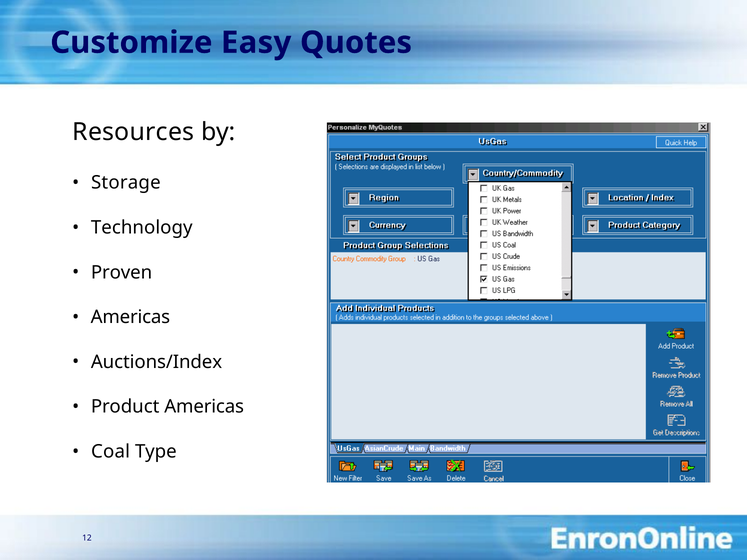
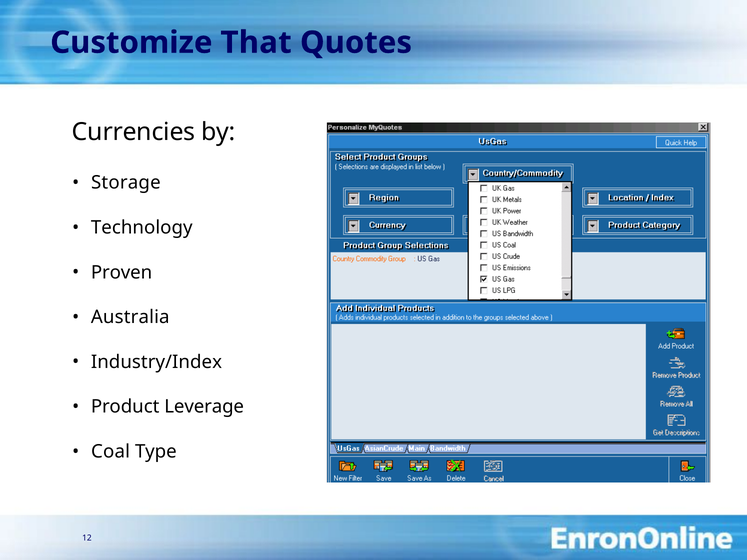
Easy: Easy -> That
Resources: Resources -> Currencies
Americas at (130, 317): Americas -> Australia
Auctions/Index: Auctions/Index -> Industry/Index
Product Americas: Americas -> Leverage
